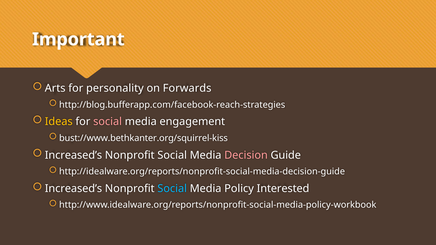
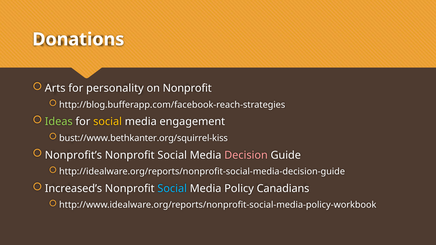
Important: Important -> Donations
on Forwards: Forwards -> Nonprofit
Ideas colour: yellow -> light green
social at (108, 122) colour: pink -> yellow
Increased’s at (73, 155): Increased’s -> Nonprofit’s
Interested: Interested -> Canadians
